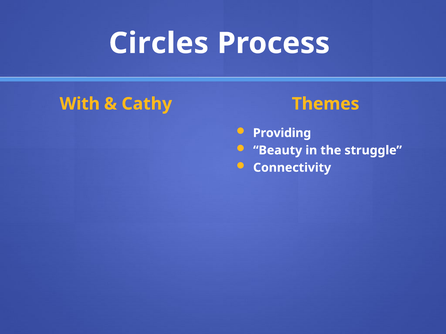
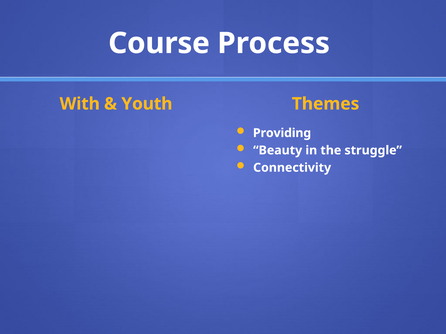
Circles: Circles -> Course
Cathy: Cathy -> Youth
